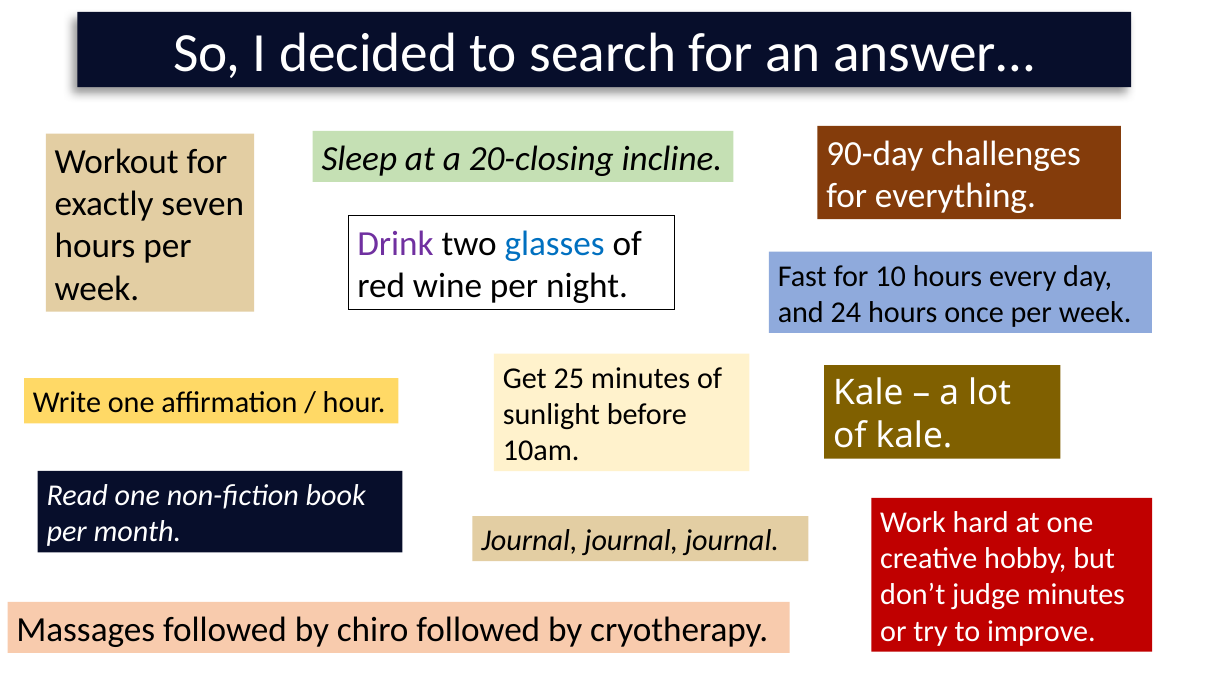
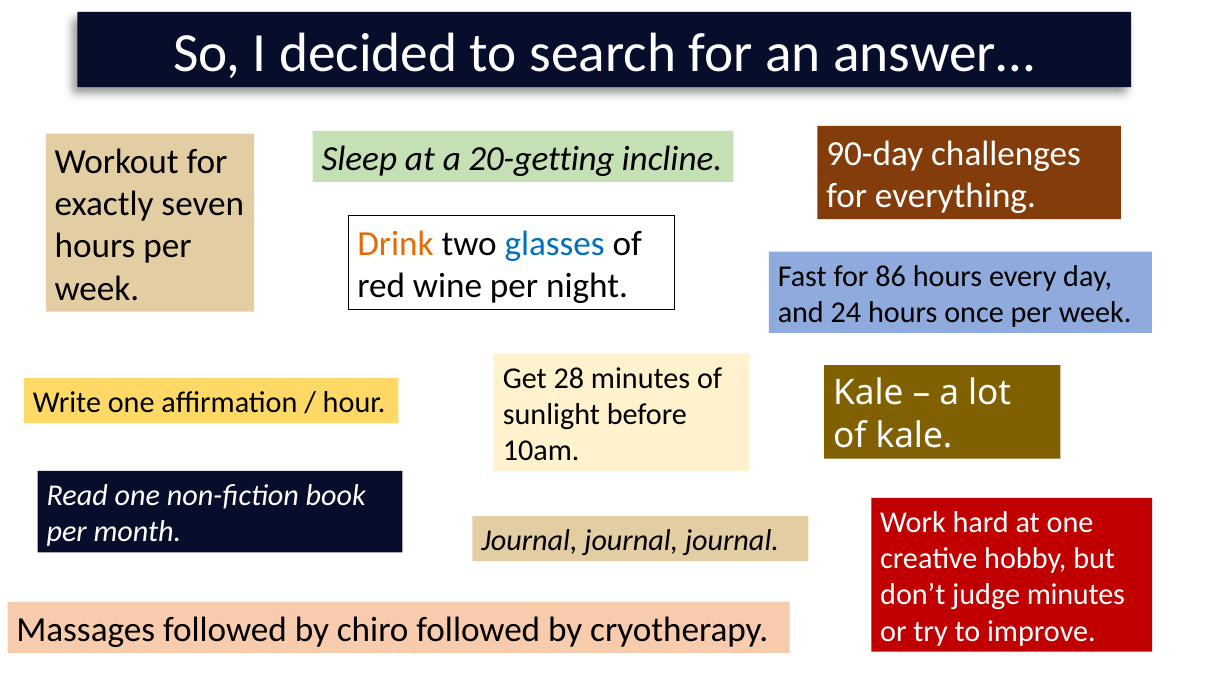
20-closing: 20-closing -> 20-getting
Drink colour: purple -> orange
10: 10 -> 86
25: 25 -> 28
